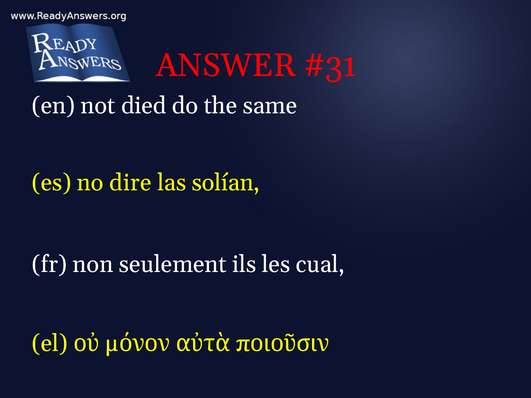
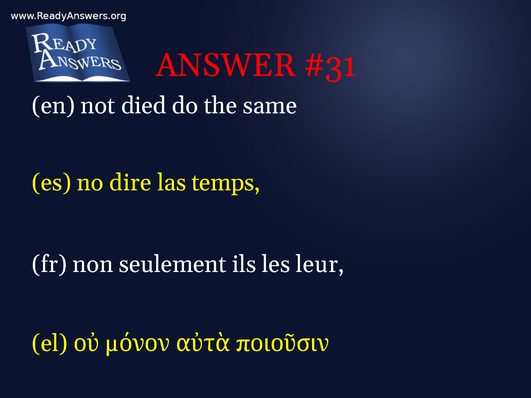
solían: solían -> temps
cual: cual -> leur
